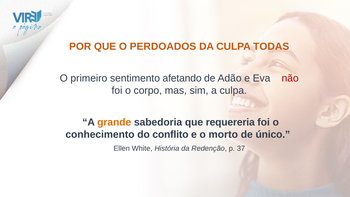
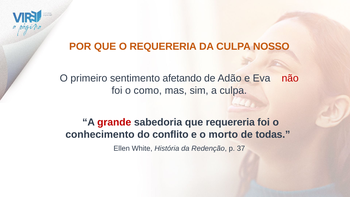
O PERDOADOS: PERDOADOS -> REQUERERIA
TODAS: TODAS -> NOSSO
corpo: corpo -> como
grande colour: orange -> red
único: único -> todas
